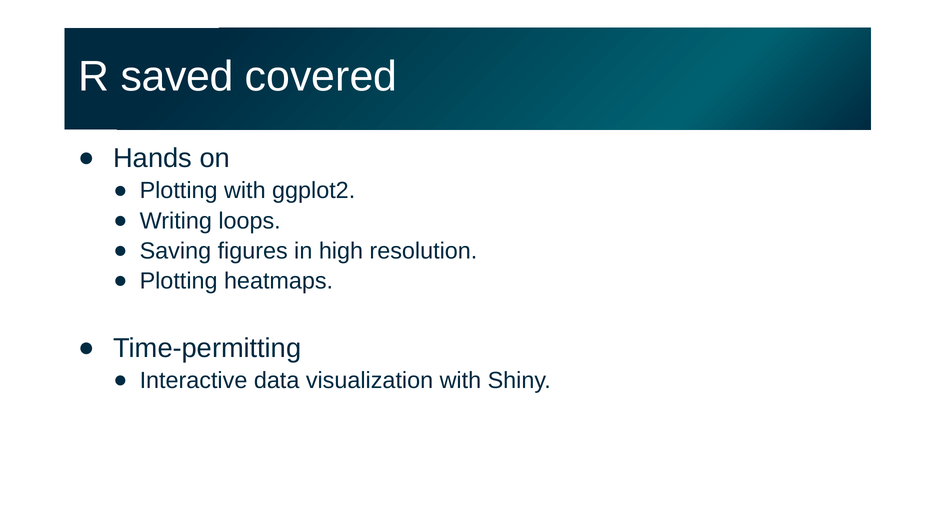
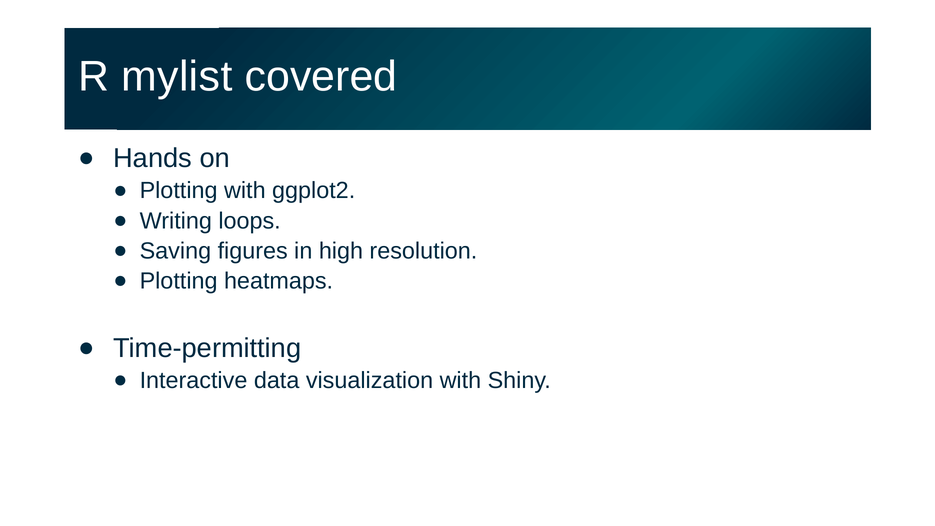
saved: saved -> mylist
